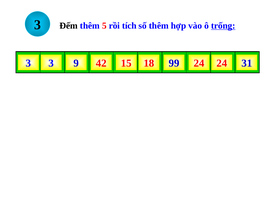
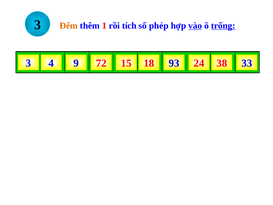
Đếm colour: black -> orange
5: 5 -> 1
số thêm: thêm -> phép
vào underline: none -> present
3 3: 3 -> 4
42: 42 -> 72
99: 99 -> 93
15 24: 24 -> 38
31: 31 -> 33
